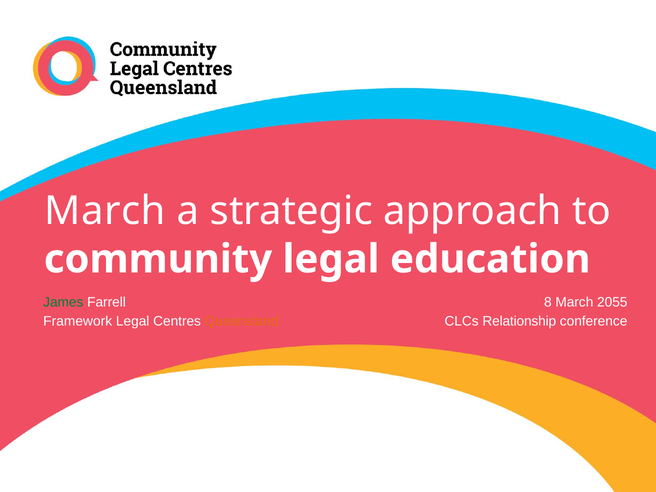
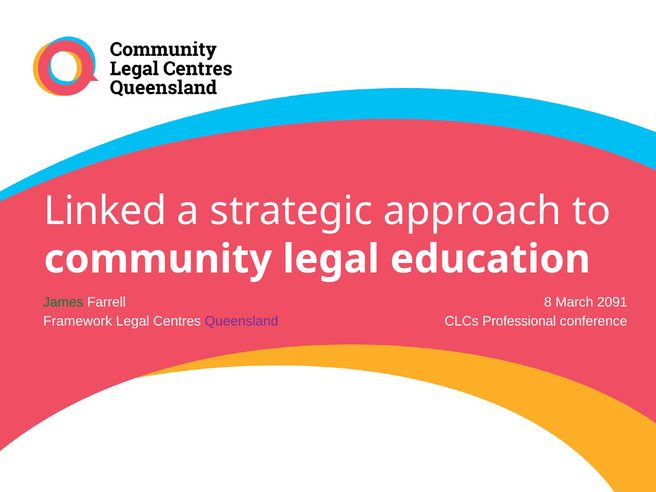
March at (105, 211): March -> Linked
2055: 2055 -> 2091
Queensland colour: orange -> purple
Relationship: Relationship -> Professional
